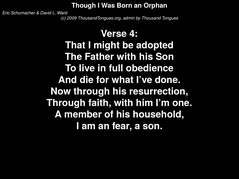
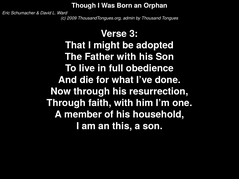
4: 4 -> 3
fear: fear -> this
